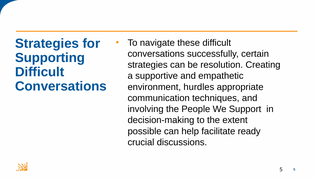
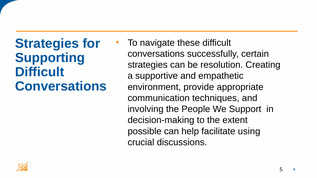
hurdles: hurdles -> provide
ready: ready -> using
